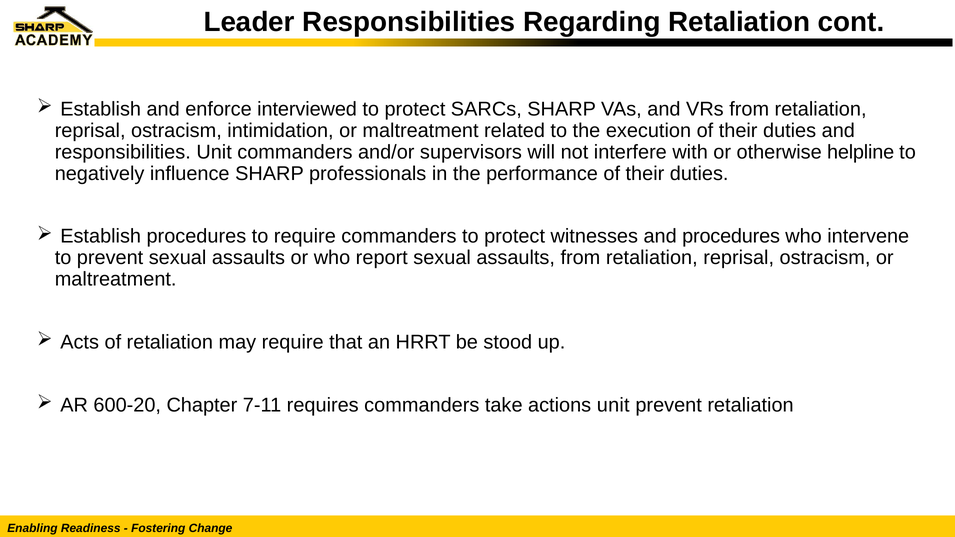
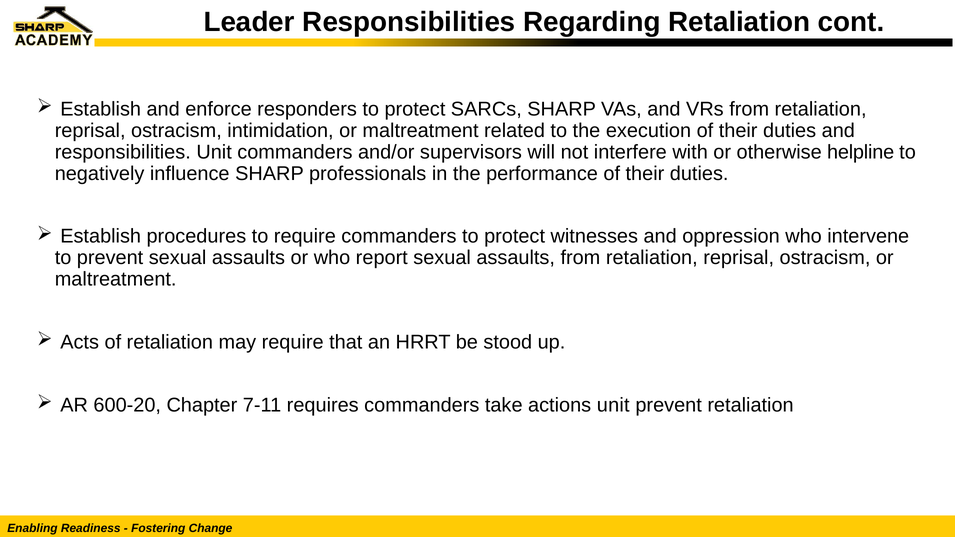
interviewed: interviewed -> responders
and procedures: procedures -> oppression
